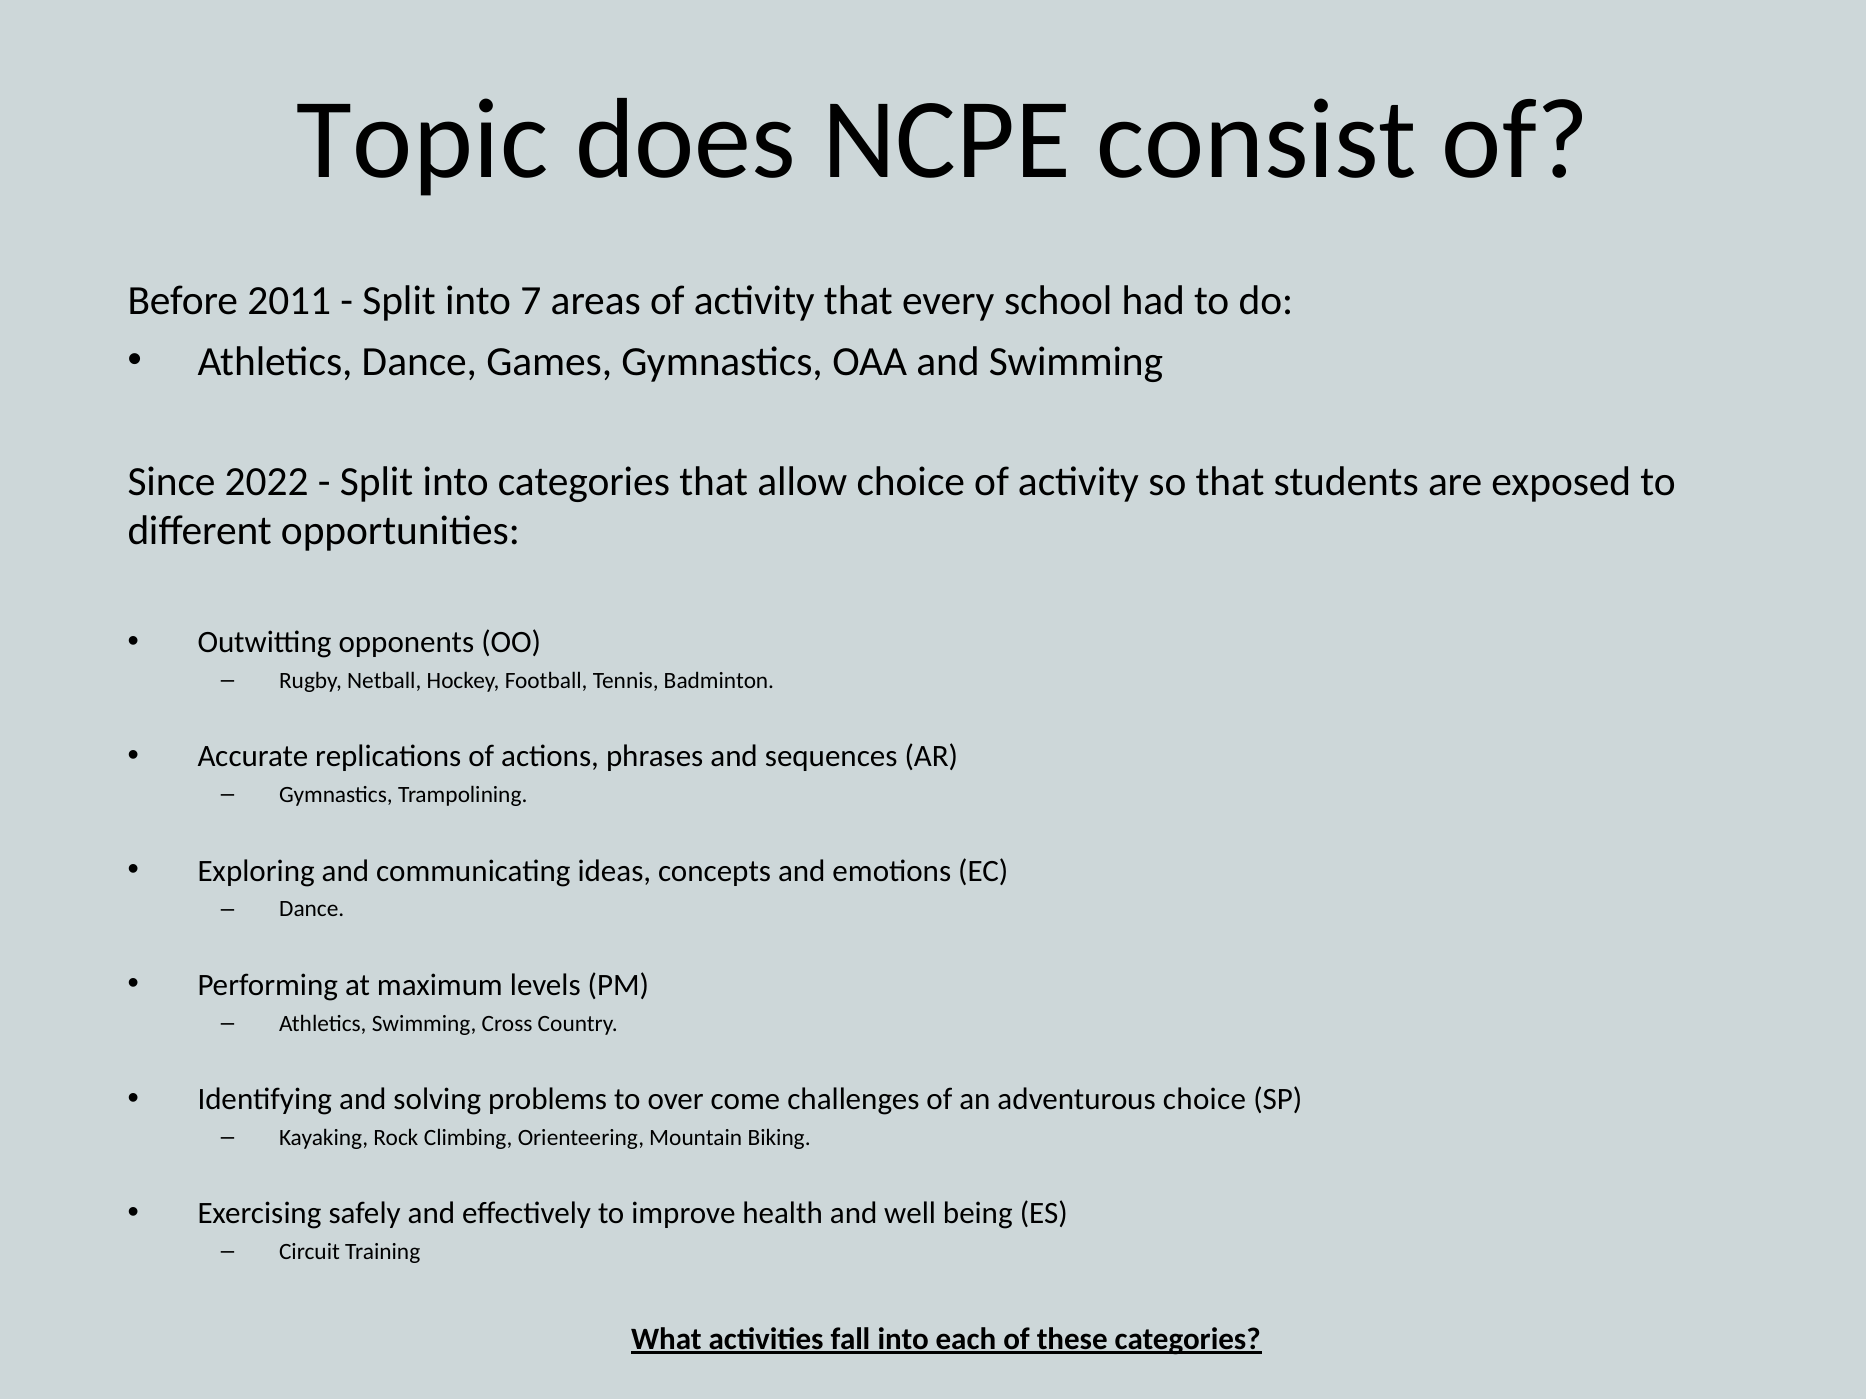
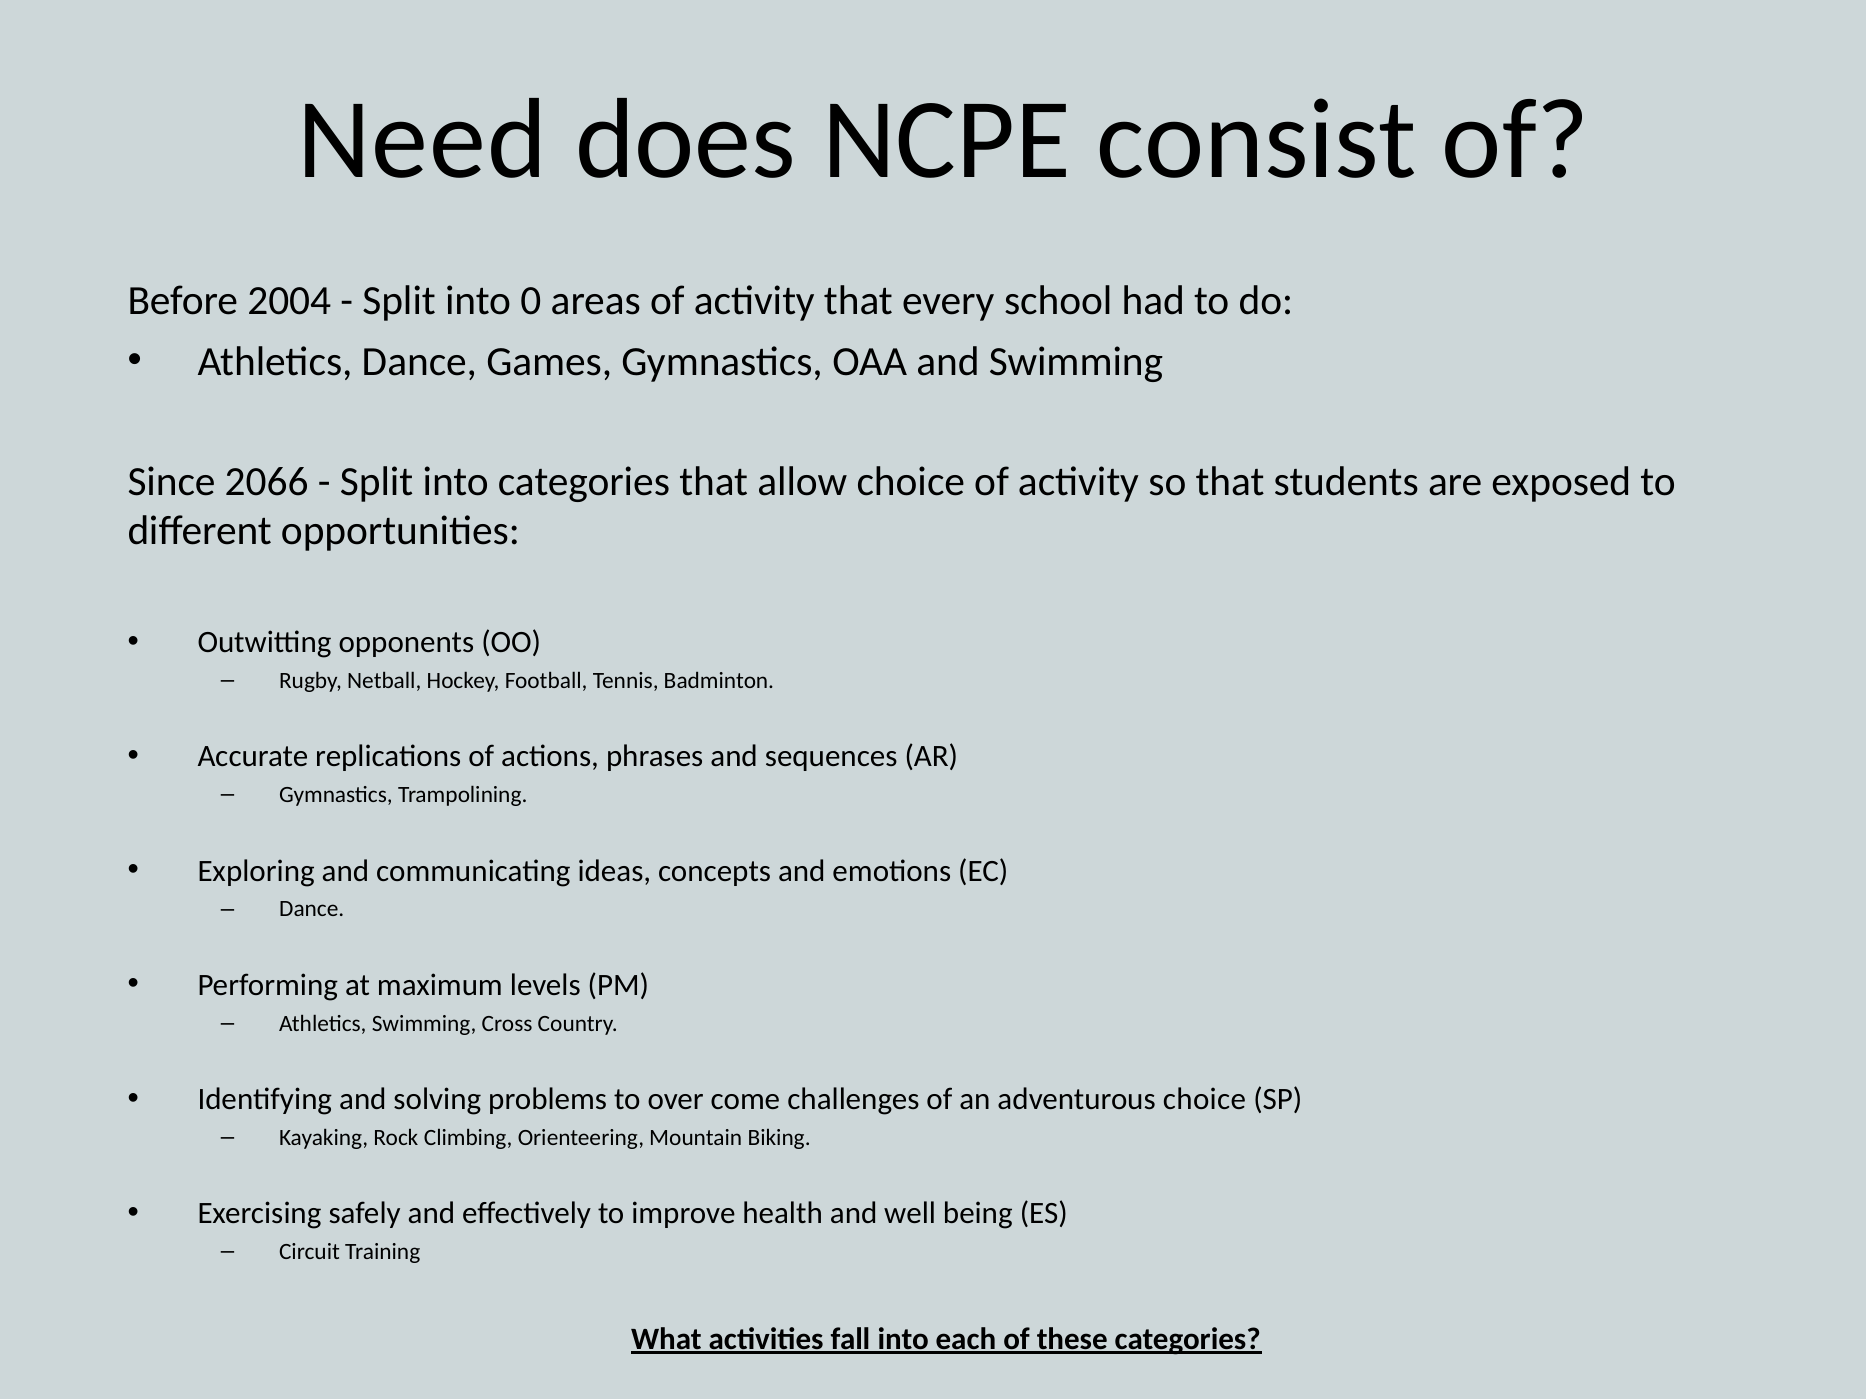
Topic: Topic -> Need
2011: 2011 -> 2004
7: 7 -> 0
2022: 2022 -> 2066
